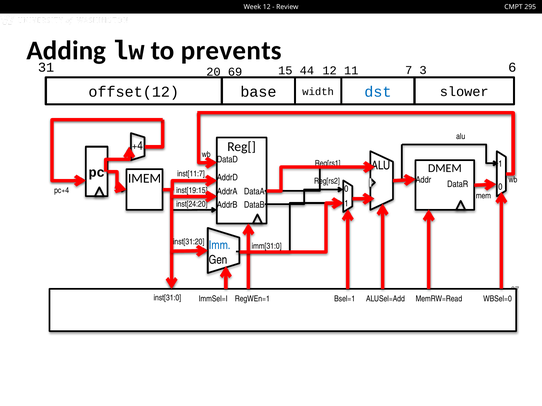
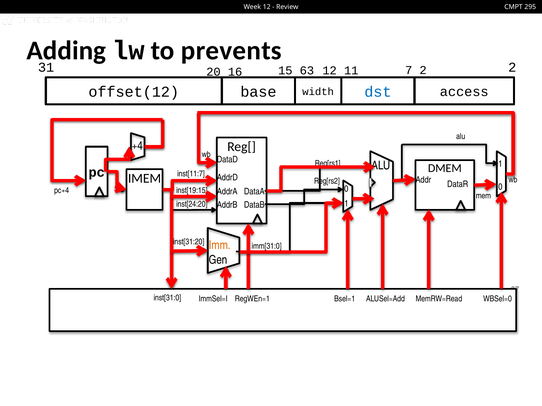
31 6: 6 -> 2
7 3: 3 -> 2
44: 44 -> 63
69: 69 -> 16
slower: slower -> access
Imm colour: blue -> orange
